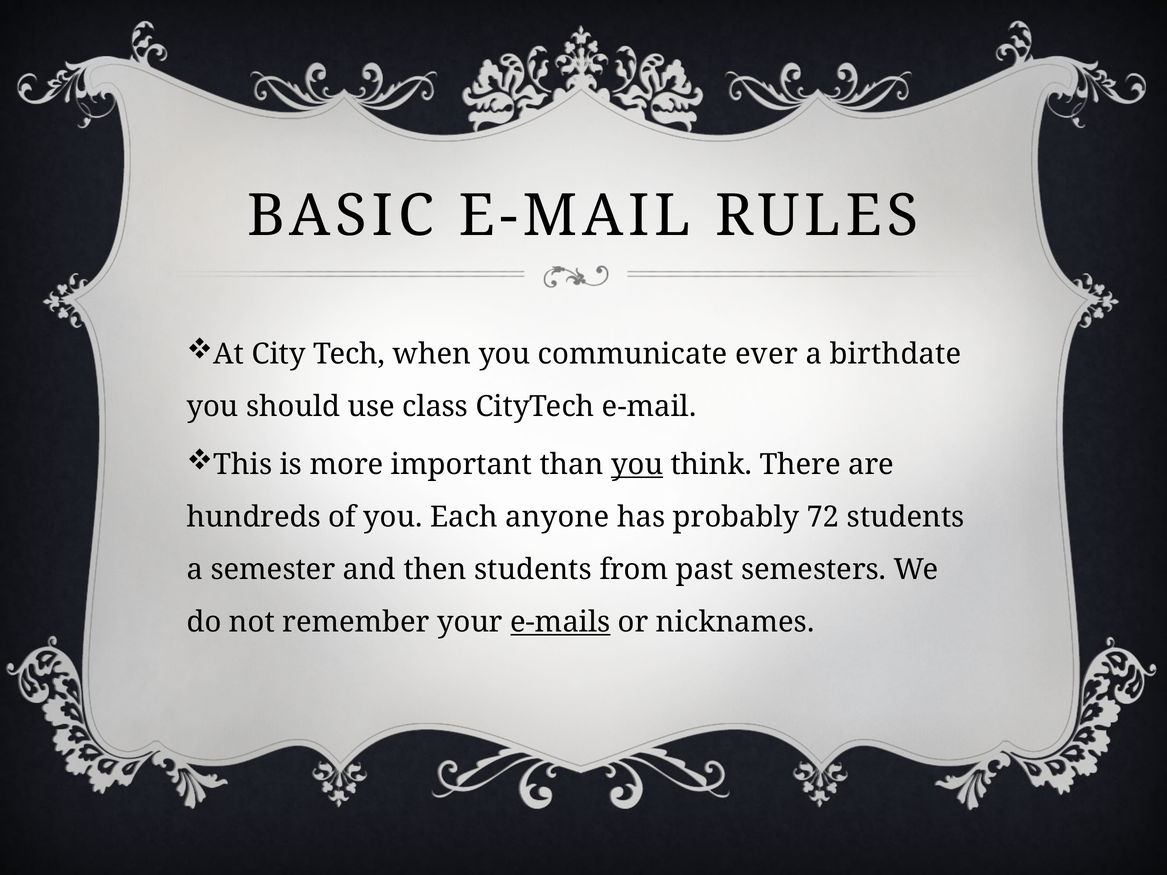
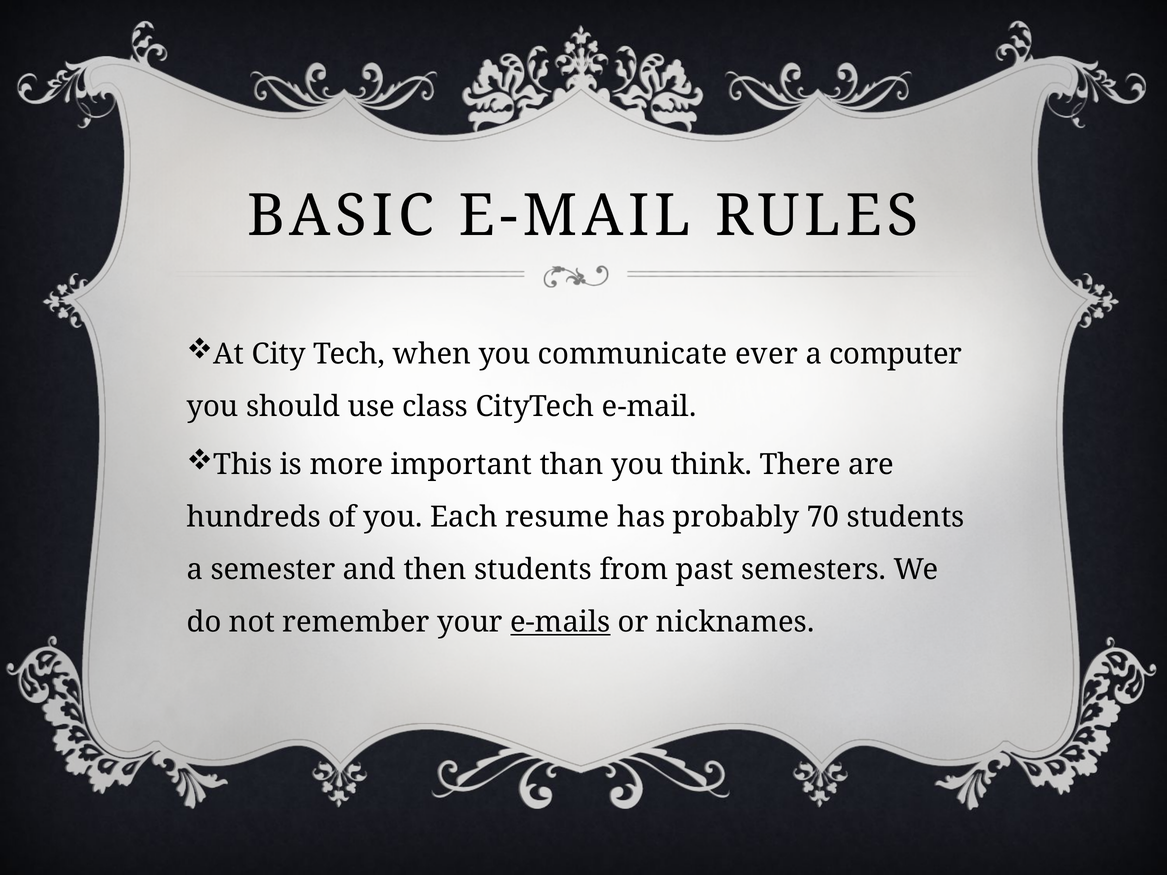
birthdate: birthdate -> computer
you at (637, 465) underline: present -> none
anyone: anyone -> resume
72: 72 -> 70
